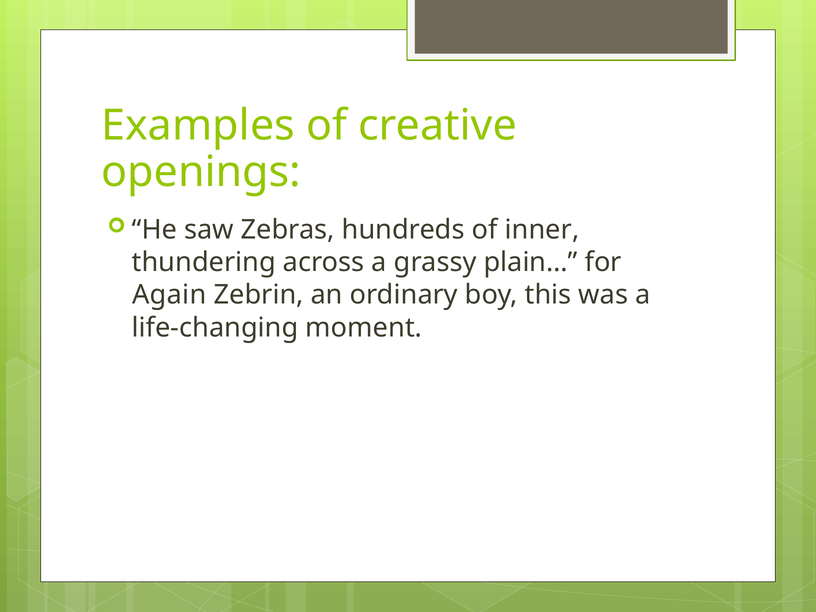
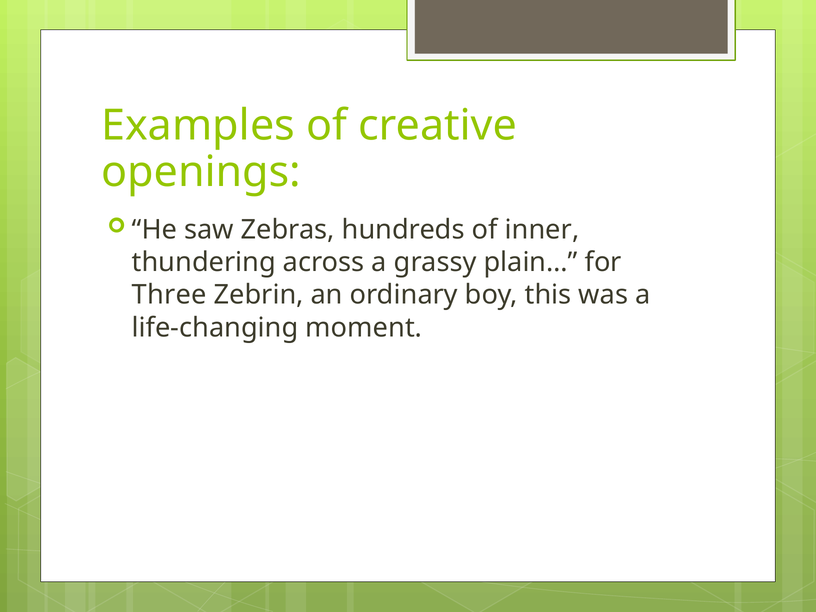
Again: Again -> Three
